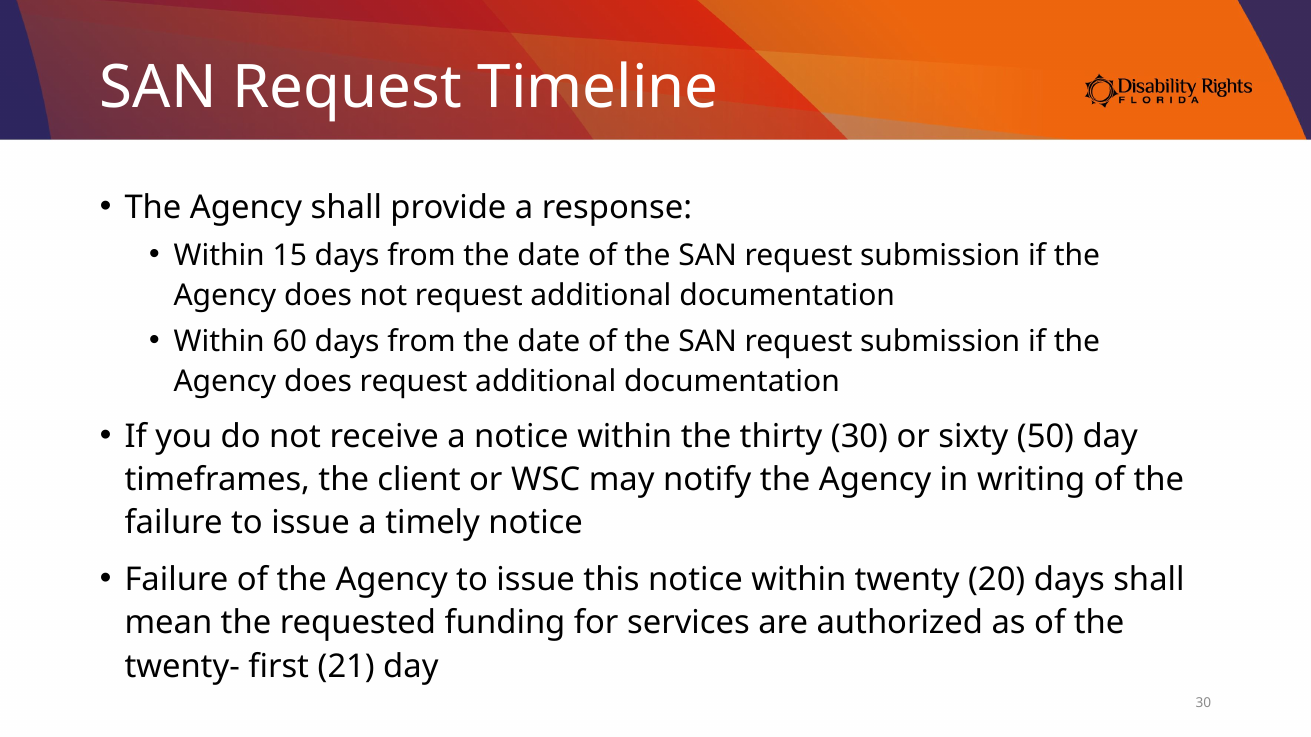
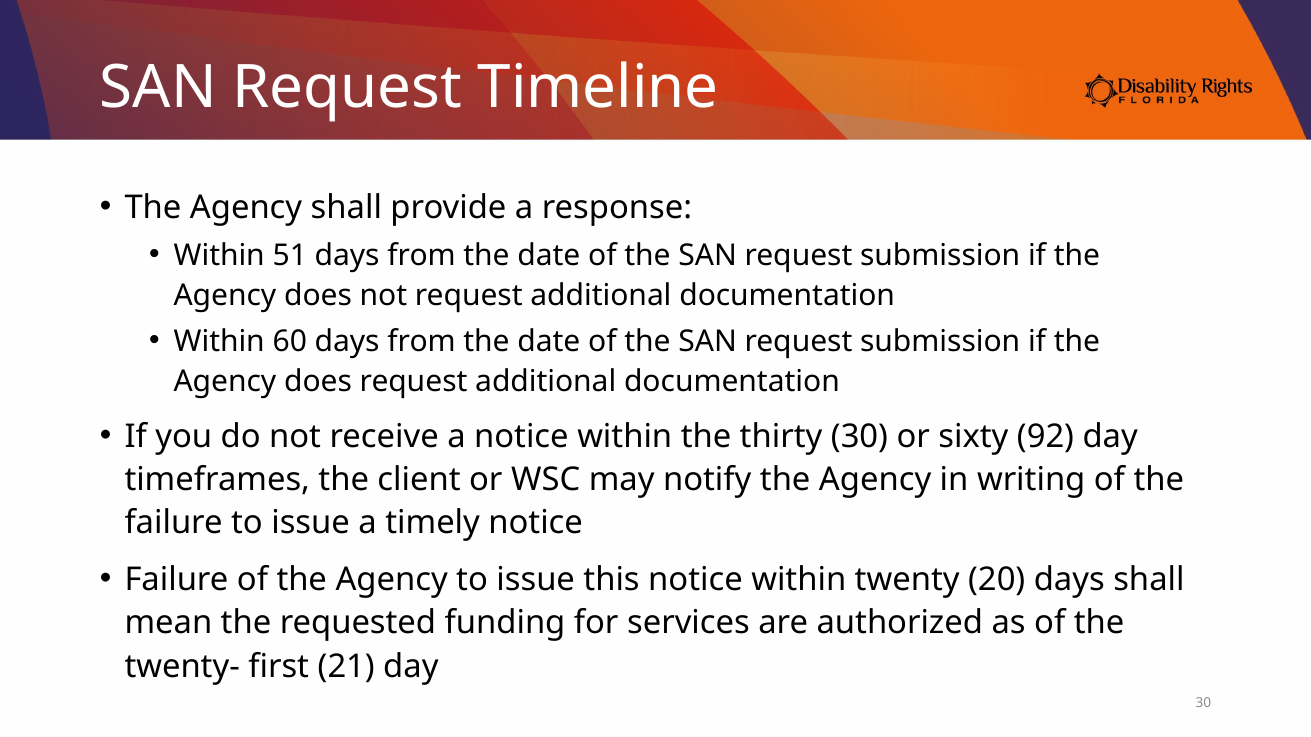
15: 15 -> 51
50: 50 -> 92
